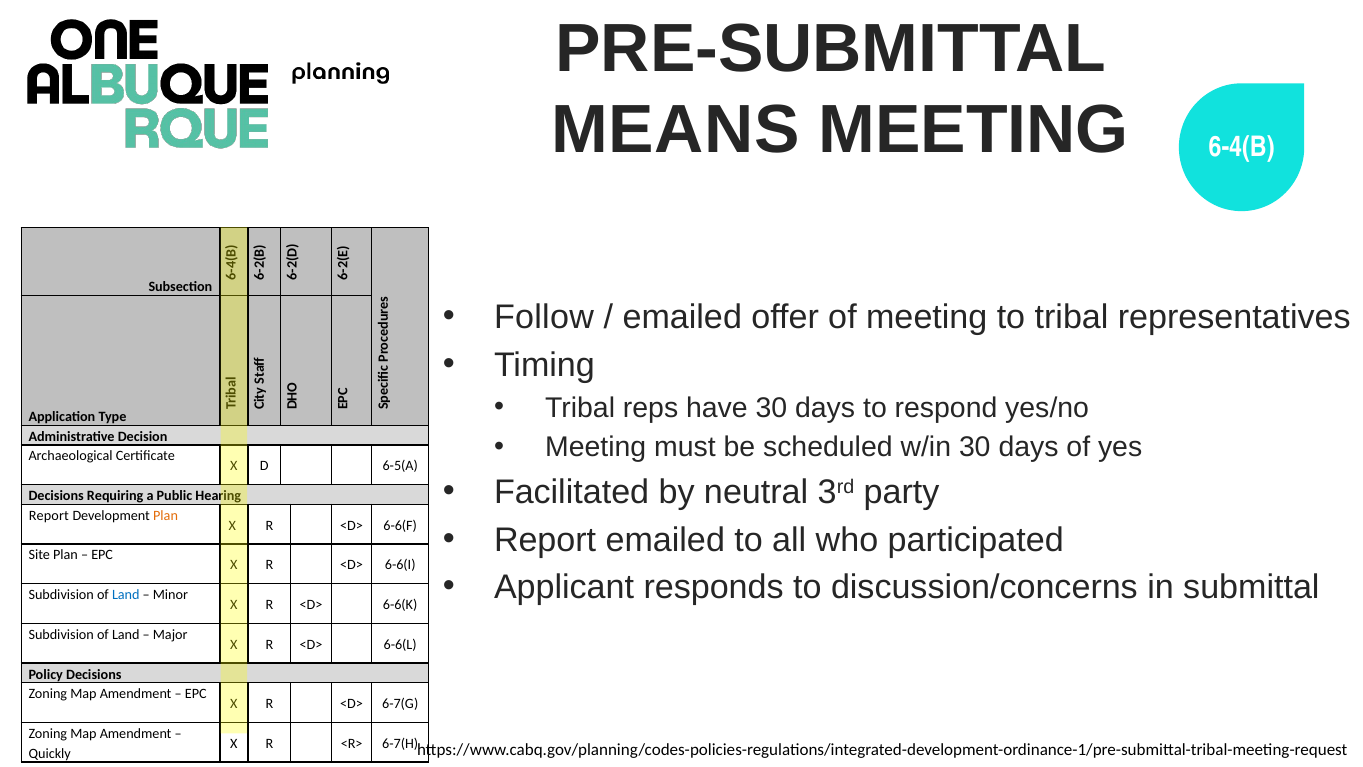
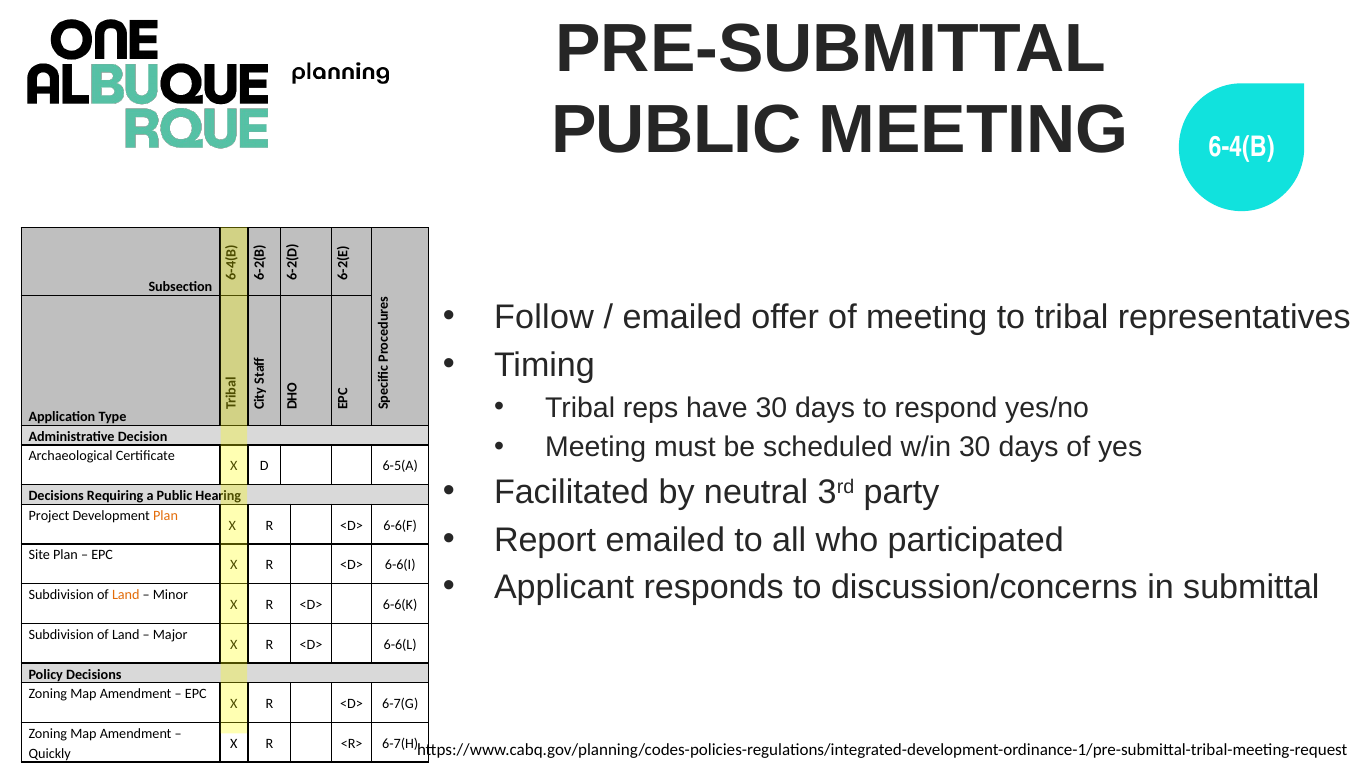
MEANS at (676, 130): MEANS -> PUBLIC
Report at (49, 515): Report -> Project
Land at (126, 595) colour: blue -> orange
